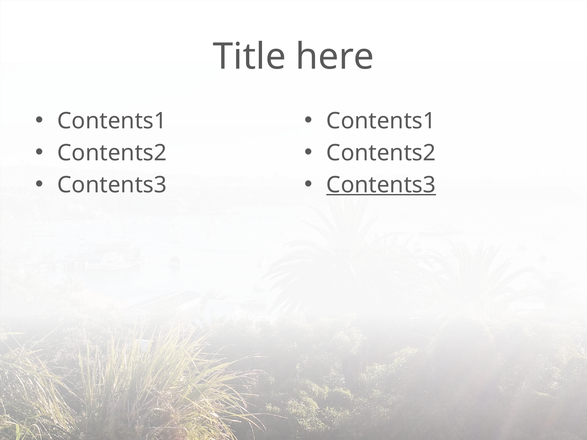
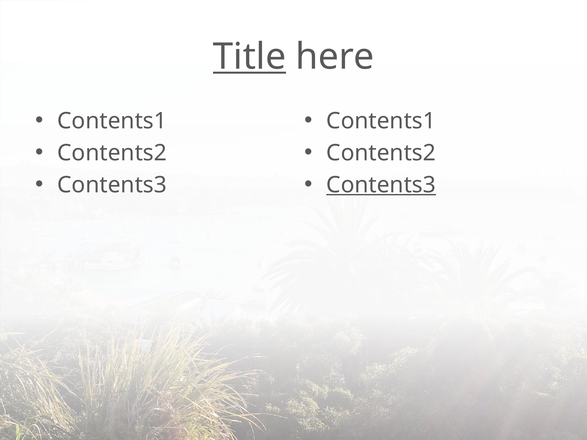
Title underline: none -> present
